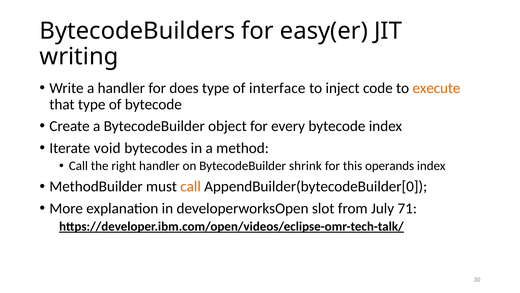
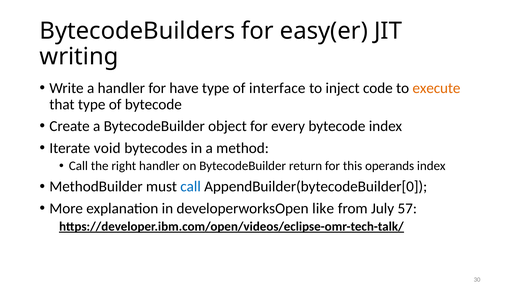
does: does -> have
shrink: shrink -> return
call at (191, 186) colour: orange -> blue
slot: slot -> like
71: 71 -> 57
